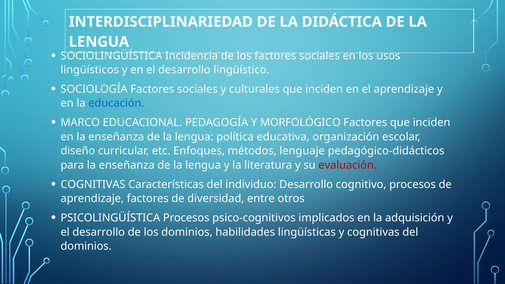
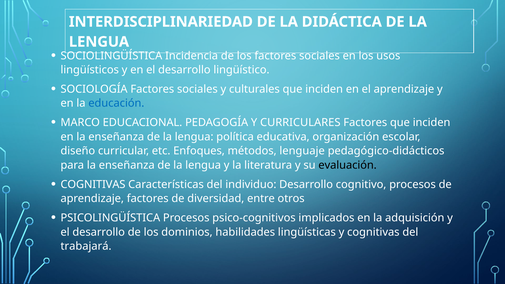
MORFOLÓGICO: MORFOLÓGICO -> CURRICULARES
evaluación colour: red -> black
dominios at (86, 246): dominios -> trabajará
